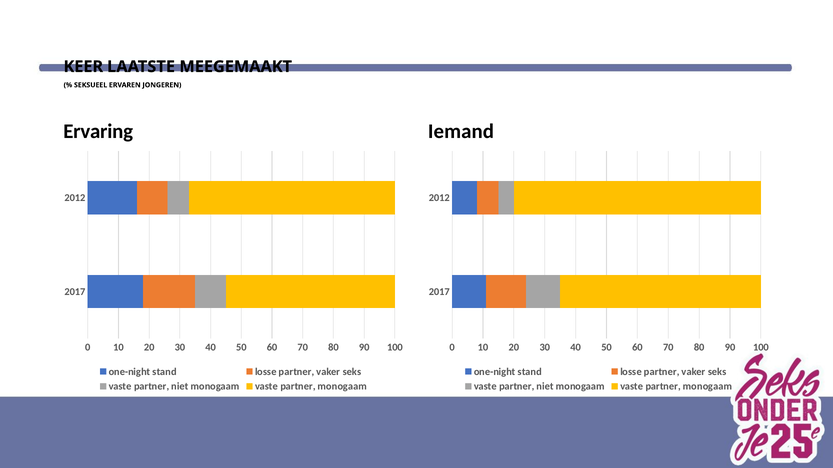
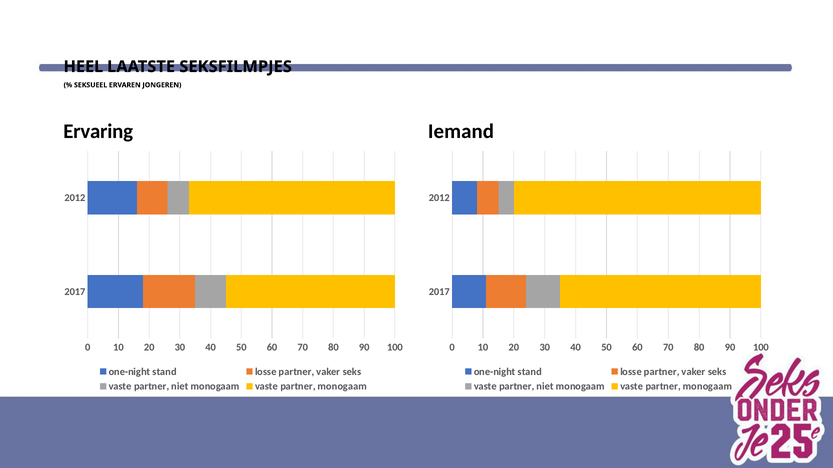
KEER: KEER -> HEEL
MEEGEMAAKT: MEEGEMAAKT -> SEKSFILMPJES
